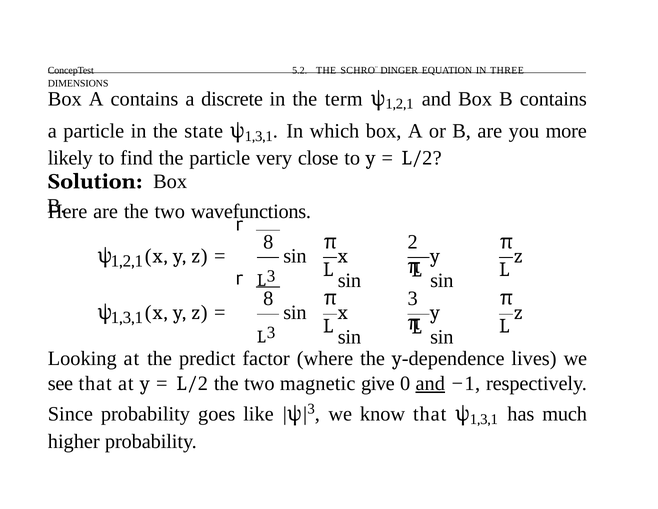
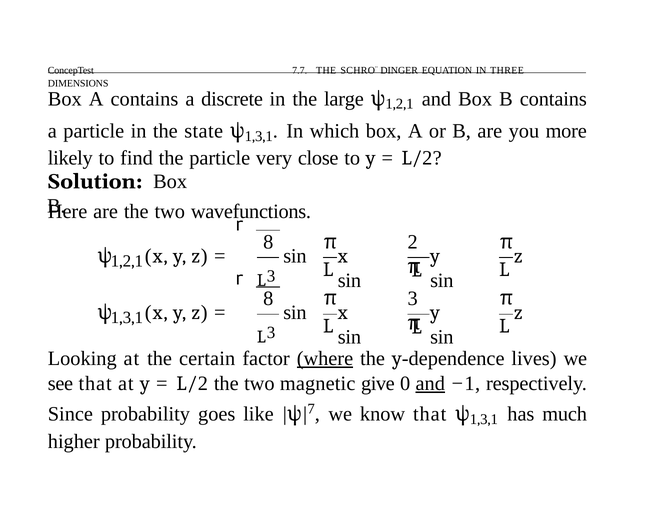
5.2: 5.2 -> 7.7
term: term -> large
predict: predict -> certain
where underline: none -> present
3 at (311, 408): 3 -> 7
